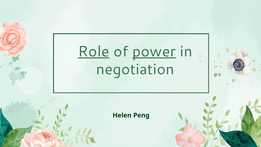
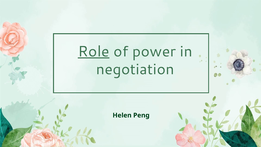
power underline: present -> none
